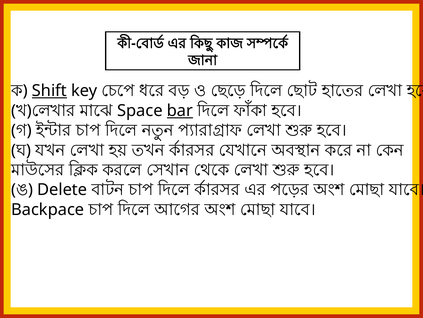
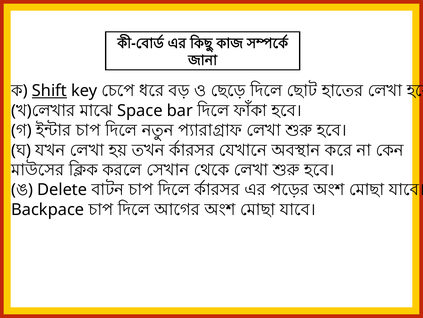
bar underline: present -> none
